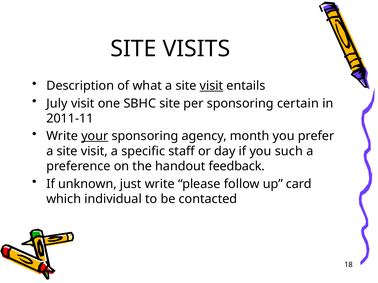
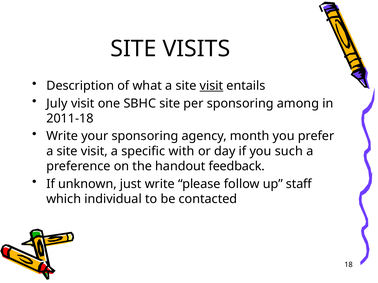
certain: certain -> among
2011-11: 2011-11 -> 2011-18
your underline: present -> none
staff: staff -> with
card: card -> staff
